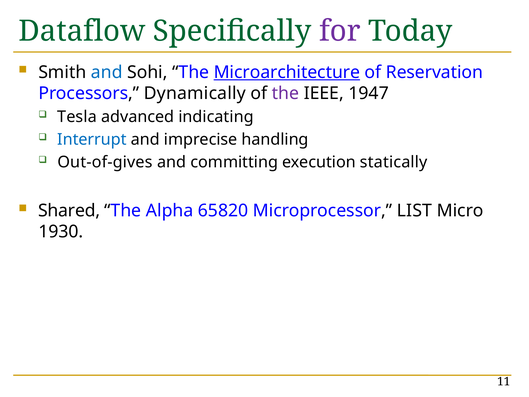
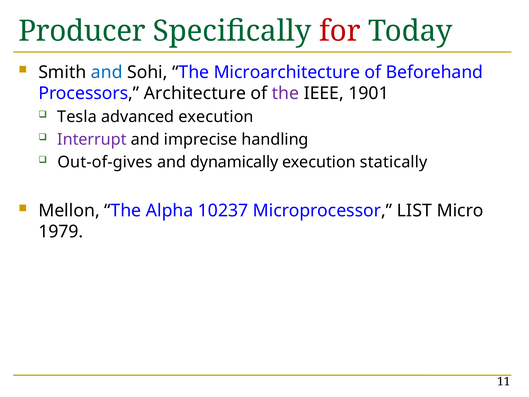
Dataflow: Dataflow -> Producer
for colour: purple -> red
Microarchitecture underline: present -> none
Reservation: Reservation -> Beforehand
Dynamically: Dynamically -> Architecture
1947: 1947 -> 1901
advanced indicating: indicating -> execution
Interrupt colour: blue -> purple
committing: committing -> dynamically
Shared: Shared -> Mellon
65820: 65820 -> 10237
1930: 1930 -> 1979
